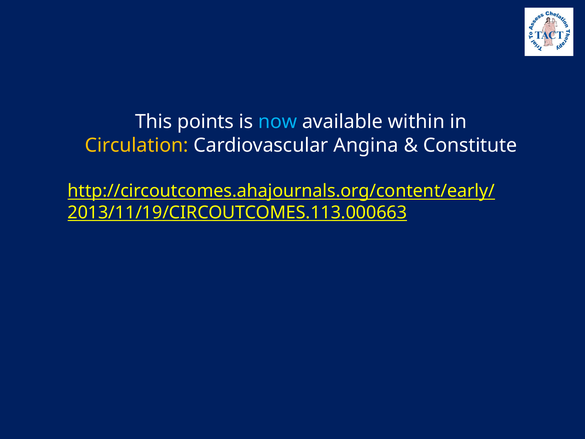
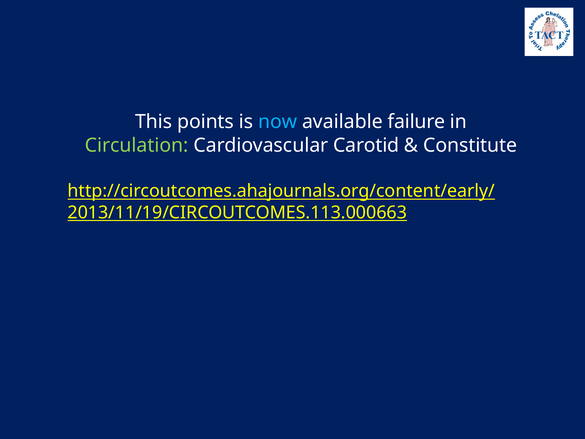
within: within -> failure
Circulation colour: yellow -> light green
Angina: Angina -> Carotid
